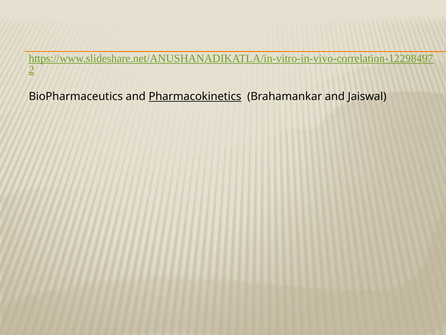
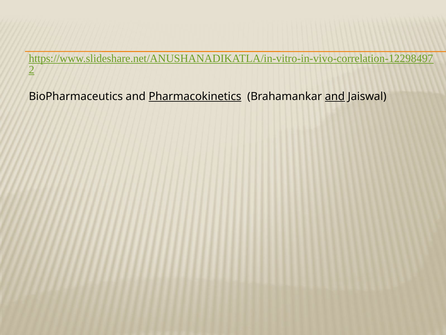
and at (335, 96) underline: none -> present
